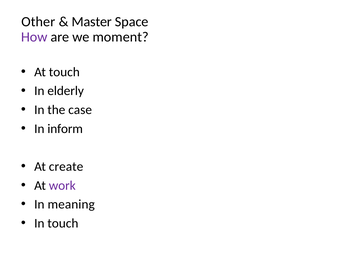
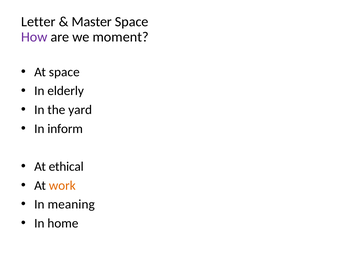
Other: Other -> Letter
At touch: touch -> space
case: case -> yard
create: create -> ethical
work colour: purple -> orange
In touch: touch -> home
